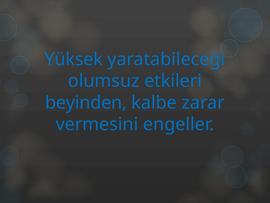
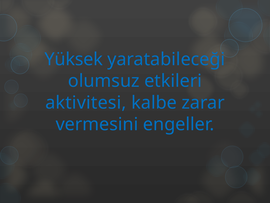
beyinden: beyinden -> aktivitesi
